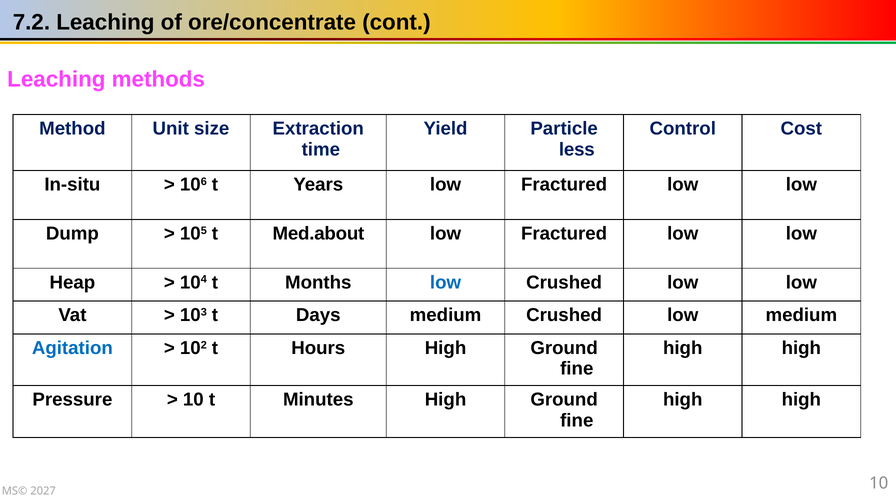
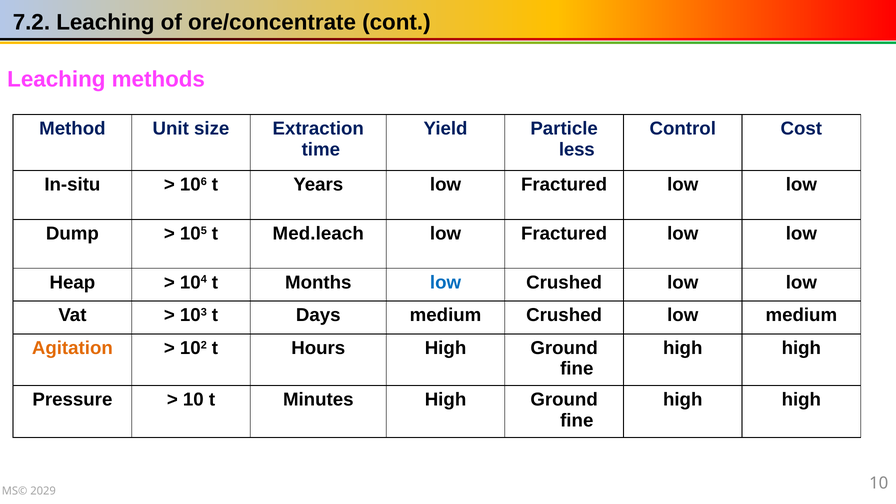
Med.about: Med.about -> Med.leach
Agitation colour: blue -> orange
2027: 2027 -> 2029
